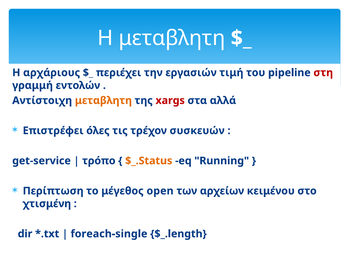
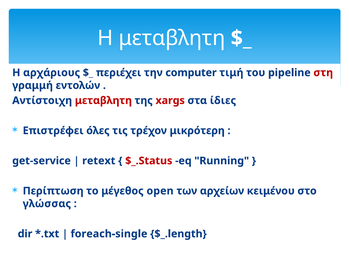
εργασιών: εργασιών -> computer
μεταβλητη at (103, 101) colour: orange -> red
αλλά: αλλά -> ίδιες
συσκευών: συσκευών -> μικρότερη
τρόπο: τρόπο -> retext
$_.Status colour: orange -> red
χτισμένη: χτισμένη -> γλώσσας
